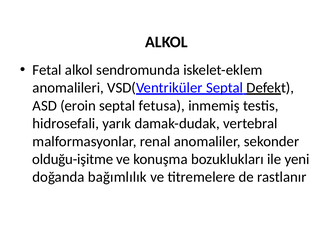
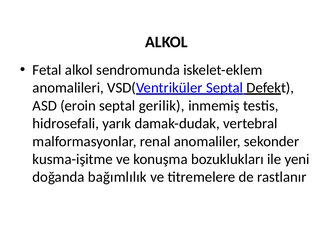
fetusa: fetusa -> gerilik
olduğu-işitme: olduğu-işitme -> kusma-işitme
